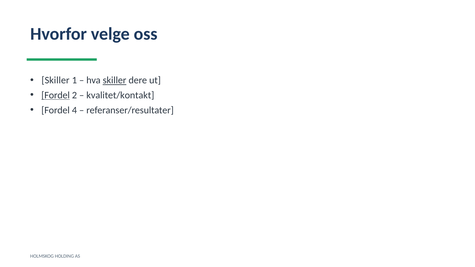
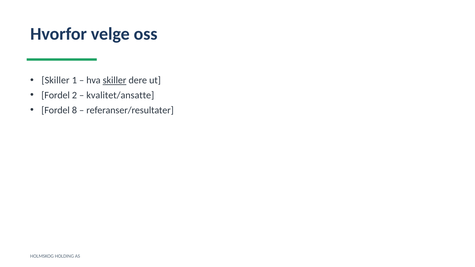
Fordel at (56, 95) underline: present -> none
kvalitet/kontakt: kvalitet/kontakt -> kvalitet/ansatte
4: 4 -> 8
